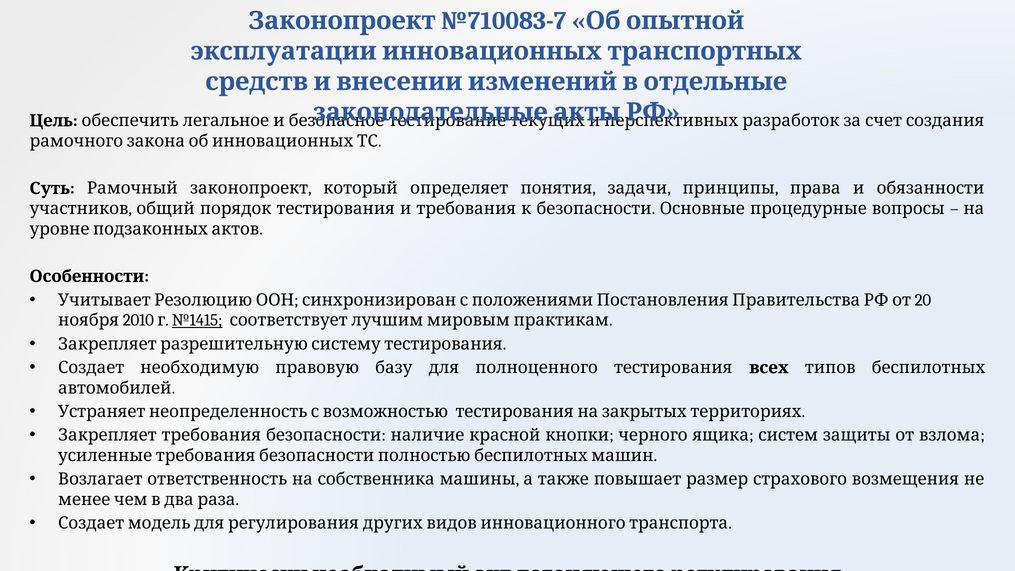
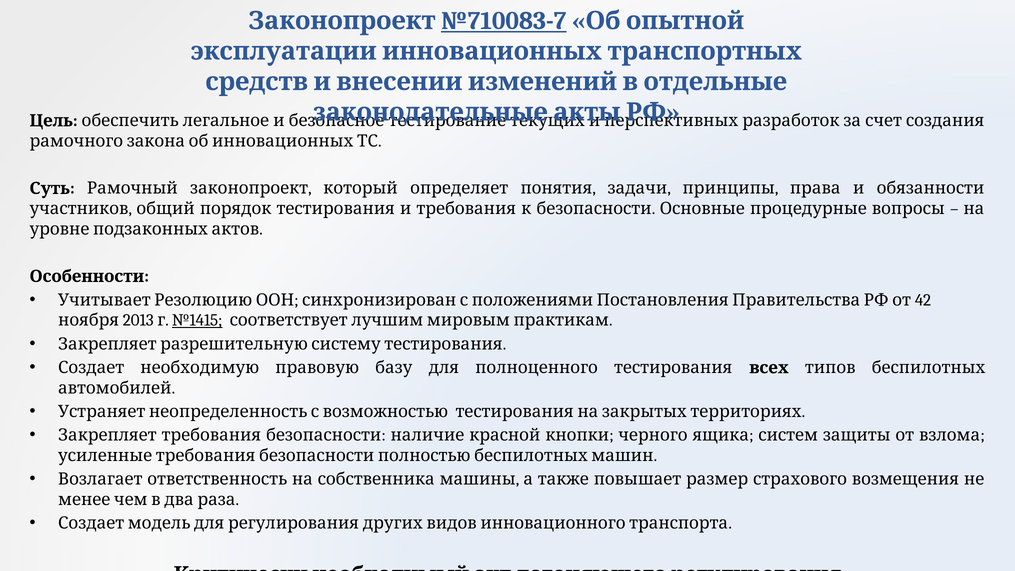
№710083-7 underline: none -> present
20: 20 -> 42
2010: 2010 -> 2013
